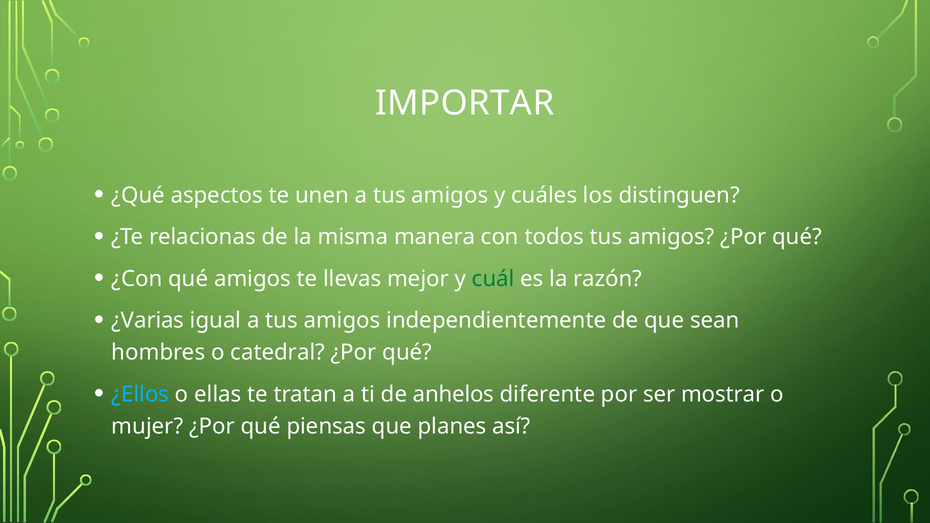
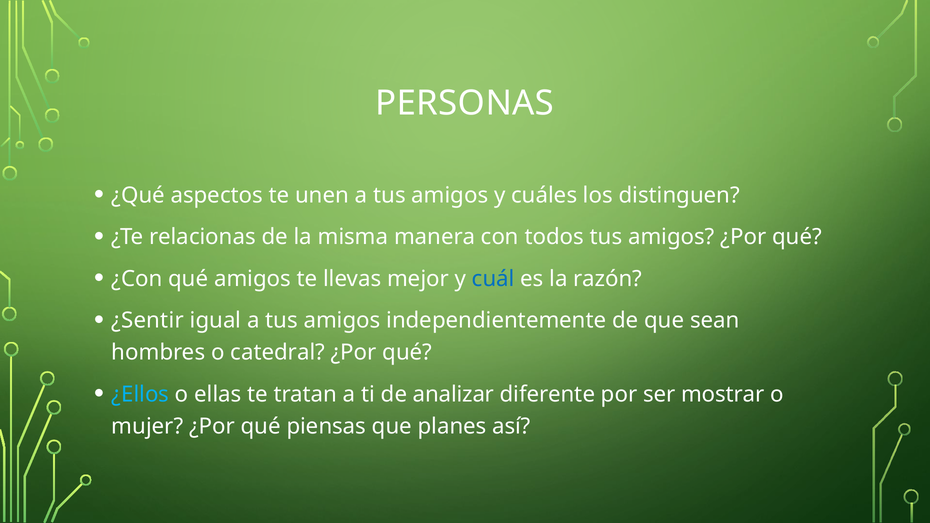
IMPORTAR: IMPORTAR -> PERSONAS
cuál colour: green -> blue
¿Varias: ¿Varias -> ¿Sentir
anhelos: anhelos -> analizar
